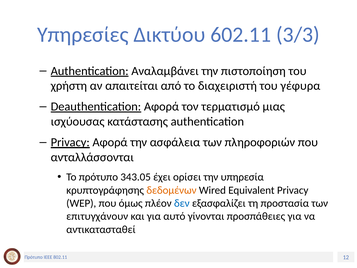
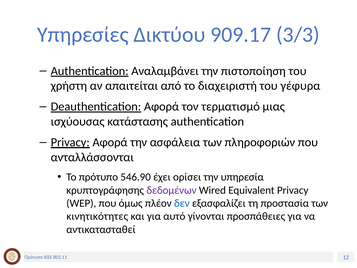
602.11: 602.11 -> 909.17
343.05: 343.05 -> 546.90
δεδομένων colour: orange -> purple
επιτυγχάνουν: επιτυγχάνουν -> κινητικότητες
